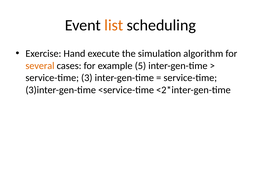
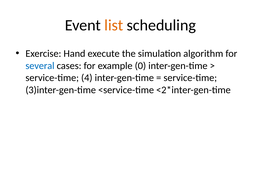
several colour: orange -> blue
5: 5 -> 0
3: 3 -> 4
